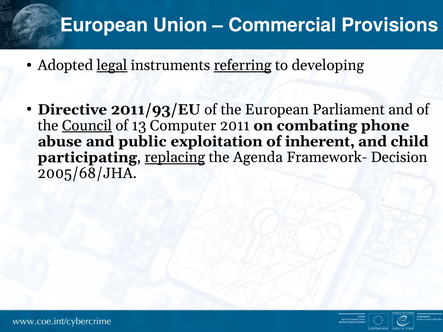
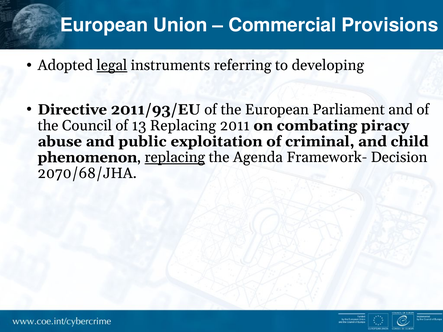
referring underline: present -> none
Council underline: present -> none
13 Computer: Computer -> Replacing
phone: phone -> piracy
inherent: inherent -> criminal
participating: participating -> phenomenon
2005/68/JHA: 2005/68/JHA -> 2070/68/JHA
